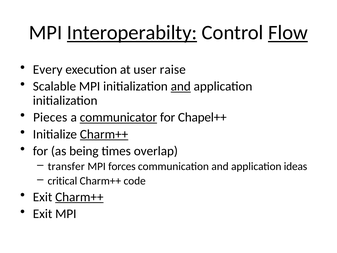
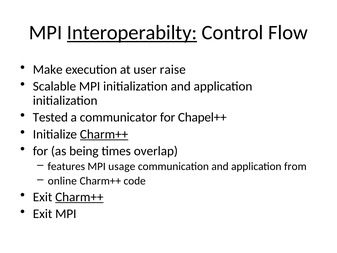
Flow underline: present -> none
Every: Every -> Make
and at (181, 86) underline: present -> none
Pieces: Pieces -> Tested
communicator underline: present -> none
transfer: transfer -> features
forces: forces -> usage
ideas: ideas -> from
critical: critical -> online
